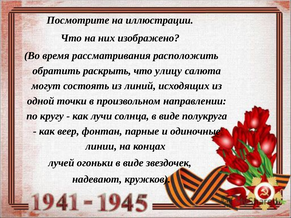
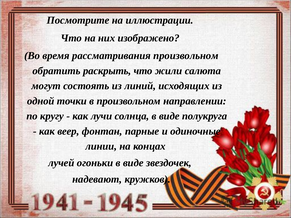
рассматривания расположить: расположить -> произвольном
улицу: улицу -> жили
